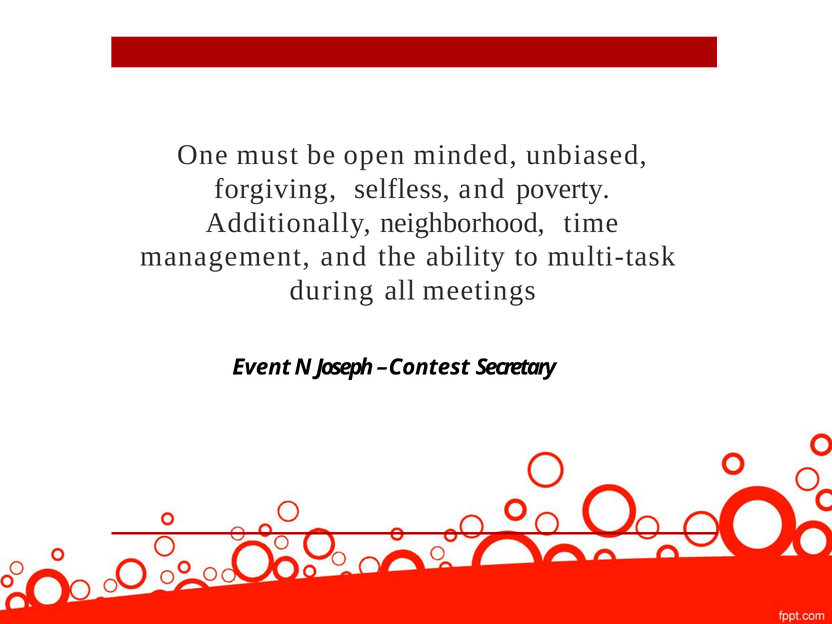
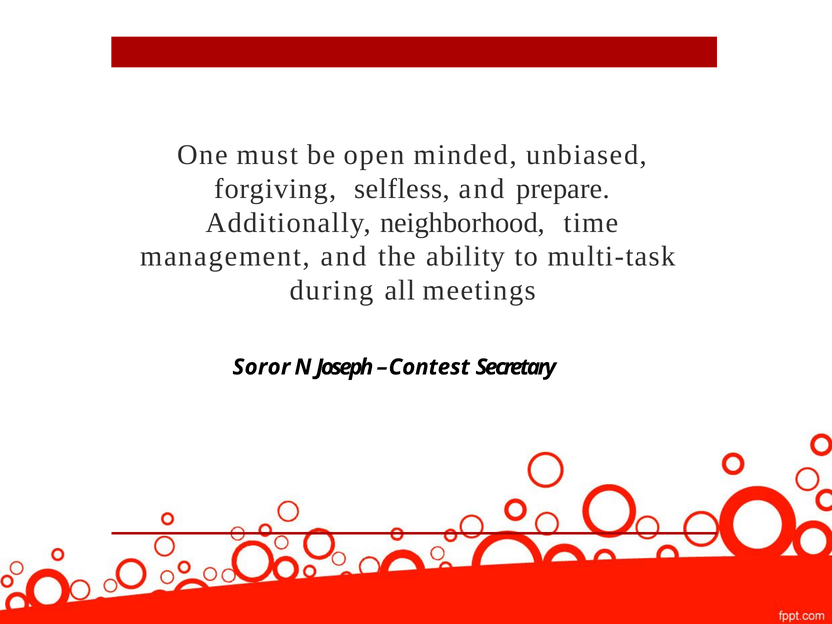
poverty: poverty -> prepare
Event: Event -> Soror
